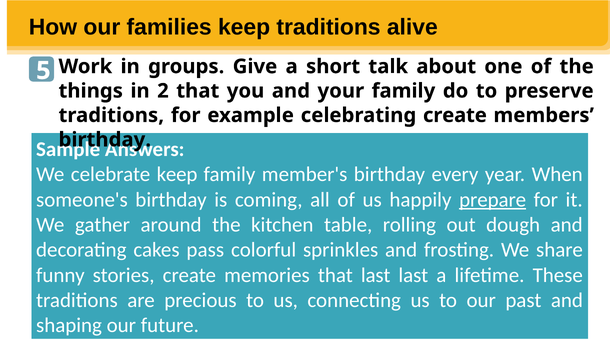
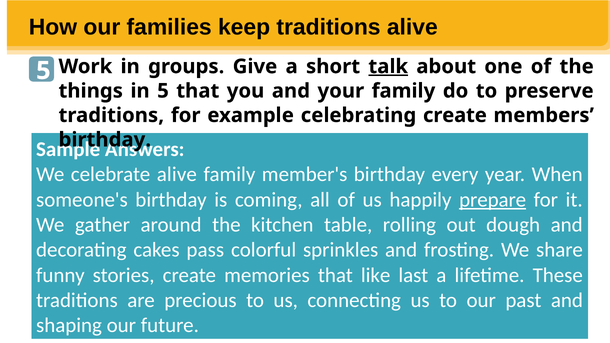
talk underline: none -> present
in 2: 2 -> 5
celebrate keep: keep -> alive
that last: last -> like
